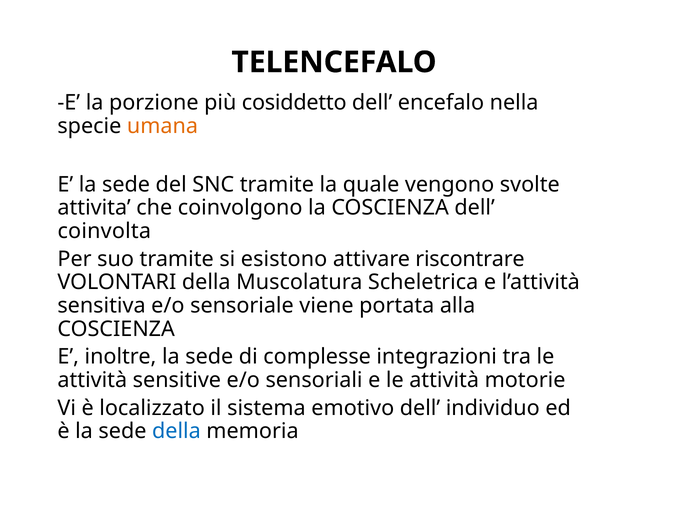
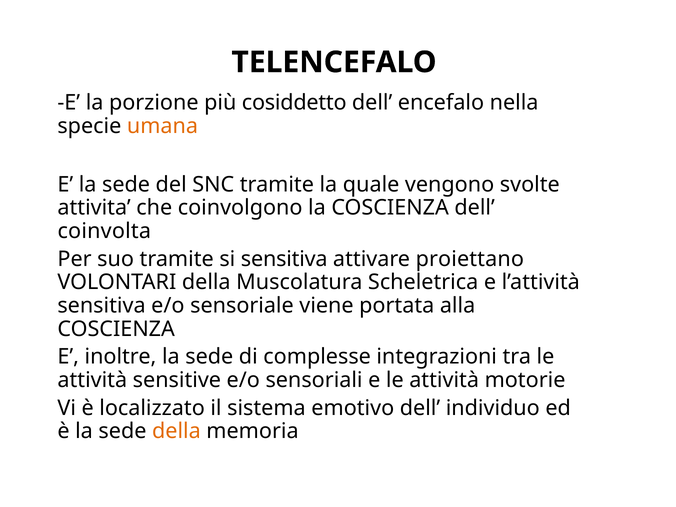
si esistono: esistono -> sensitiva
riscontrare: riscontrare -> proiettano
della at (176, 431) colour: blue -> orange
